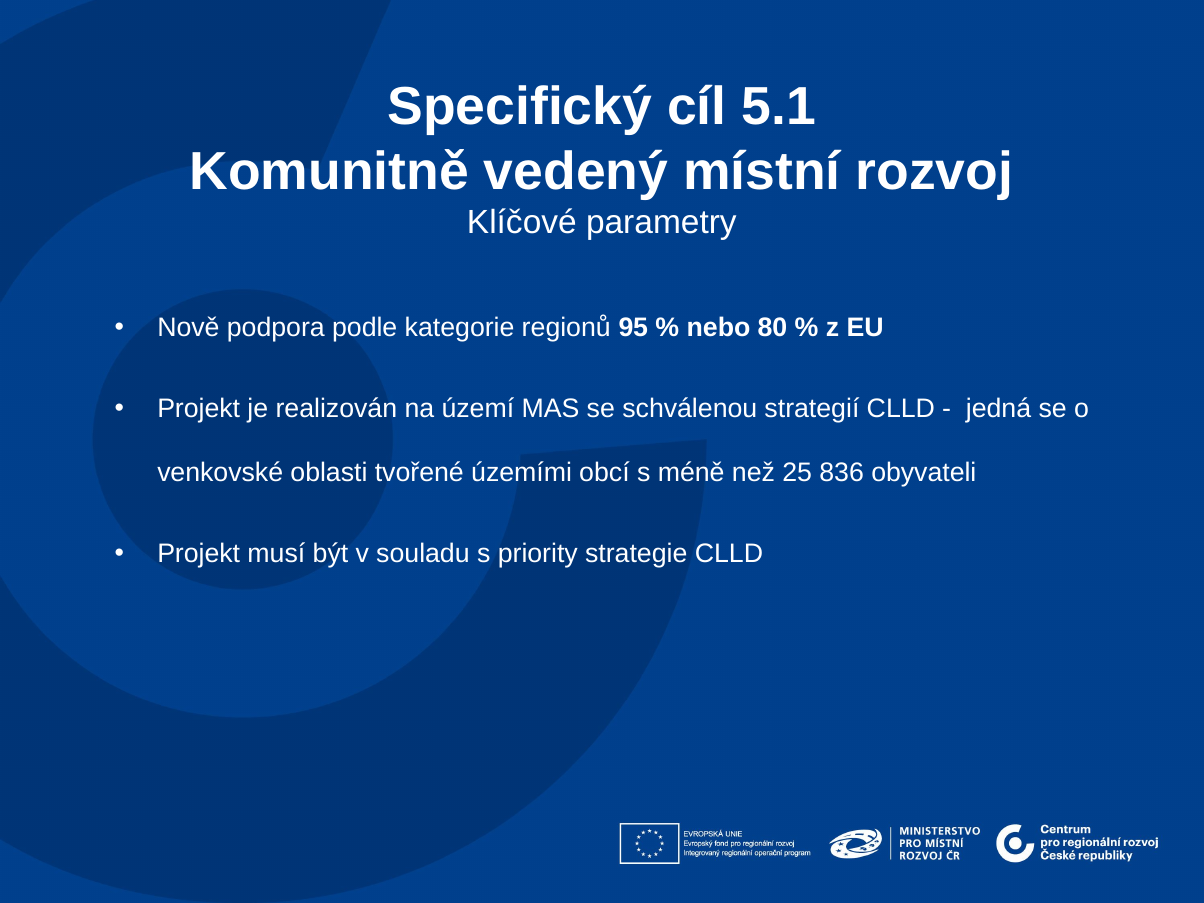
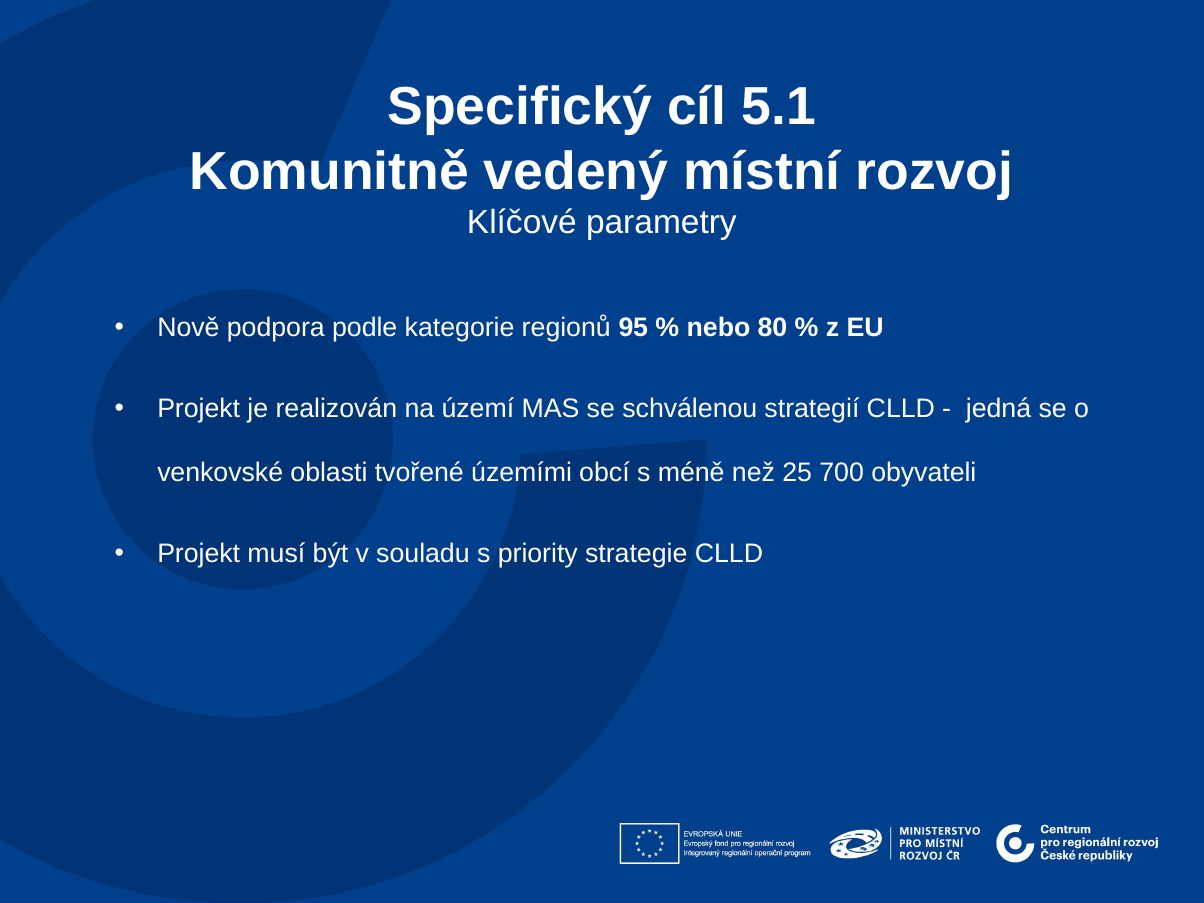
836: 836 -> 700
